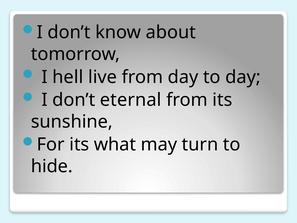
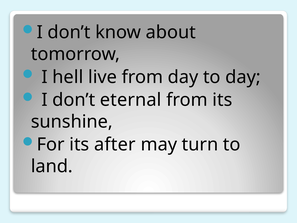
what: what -> after
hide: hide -> land
